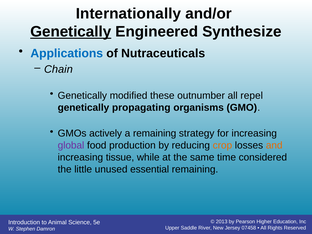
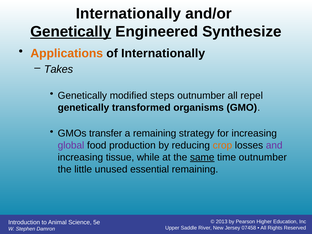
Applications colour: blue -> orange
of Nutraceuticals: Nutraceuticals -> Internationally
Chain: Chain -> Takes
these: these -> steps
propagating: propagating -> transformed
actively: actively -> transfer
and colour: orange -> purple
same underline: none -> present
time considered: considered -> outnumber
